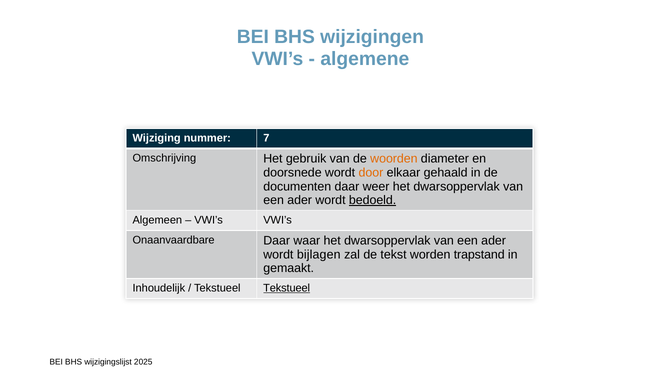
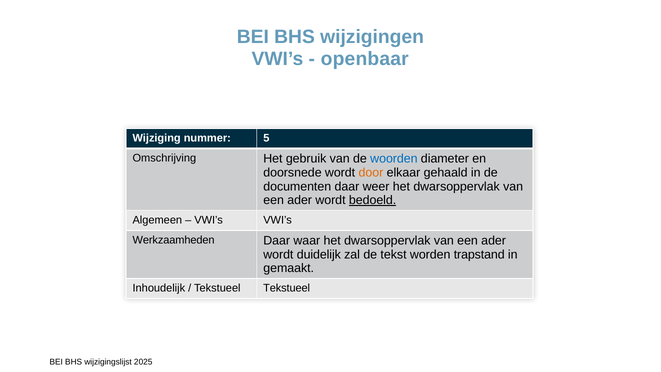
algemene: algemene -> openbaar
7: 7 -> 5
woorden colour: orange -> blue
Onaanvaardbare: Onaanvaardbare -> Werkzaamheden
bijlagen: bijlagen -> duidelijk
Tekstueel at (287, 288) underline: present -> none
